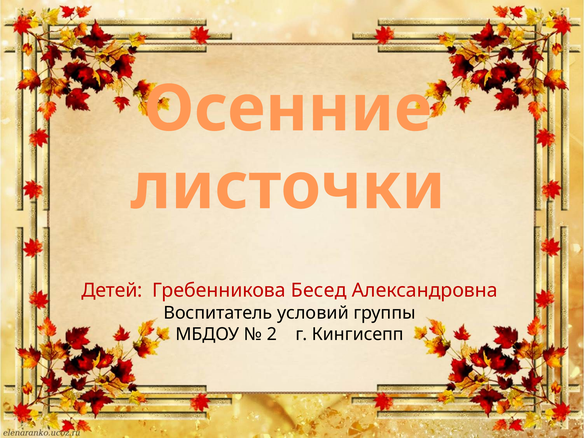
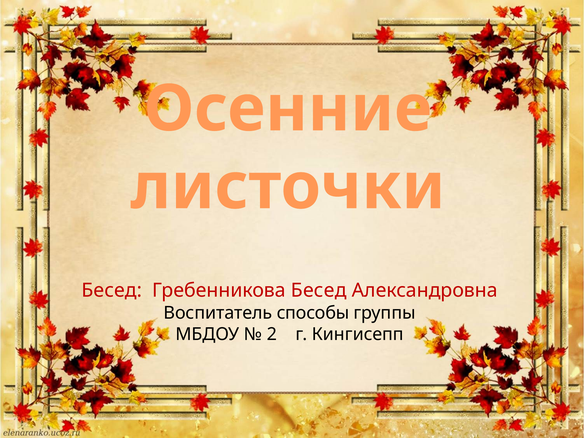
Детей at (112, 291): Детей -> Бесед
условий: условий -> способы
